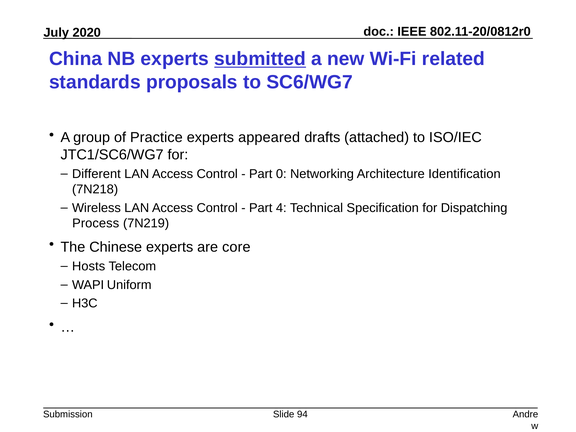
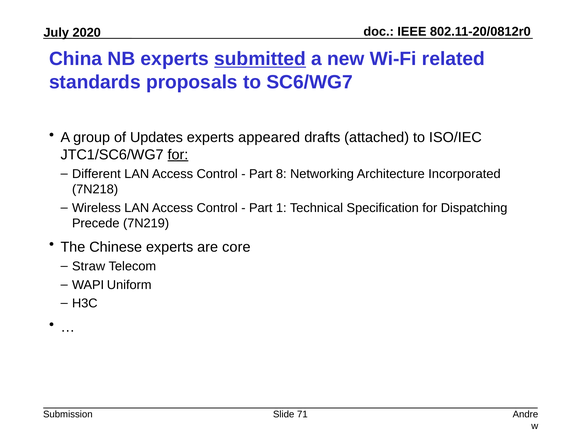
Practice: Practice -> Updates
for at (178, 155) underline: none -> present
0: 0 -> 8
Identification: Identification -> Incorporated
4: 4 -> 1
Process: Process -> Precede
Hosts: Hosts -> Straw
94: 94 -> 71
